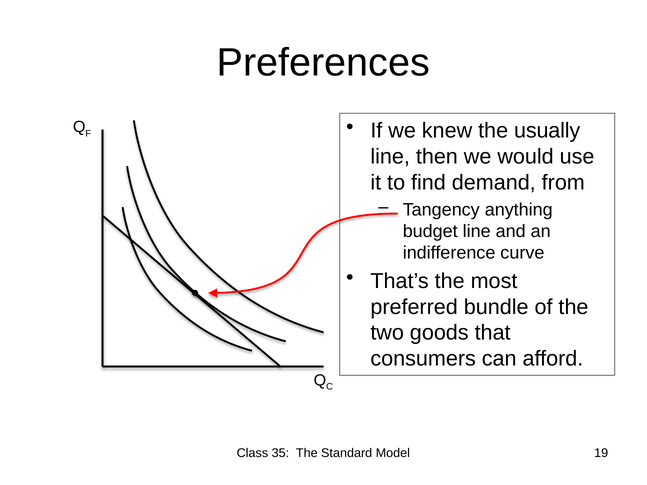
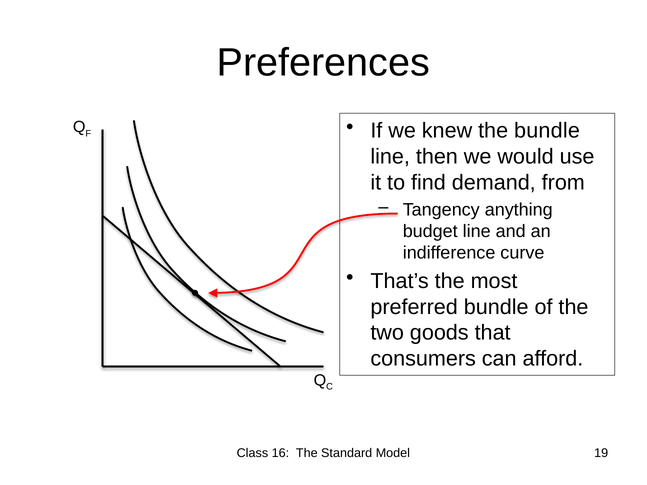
the usually: usually -> bundle
35: 35 -> 16
